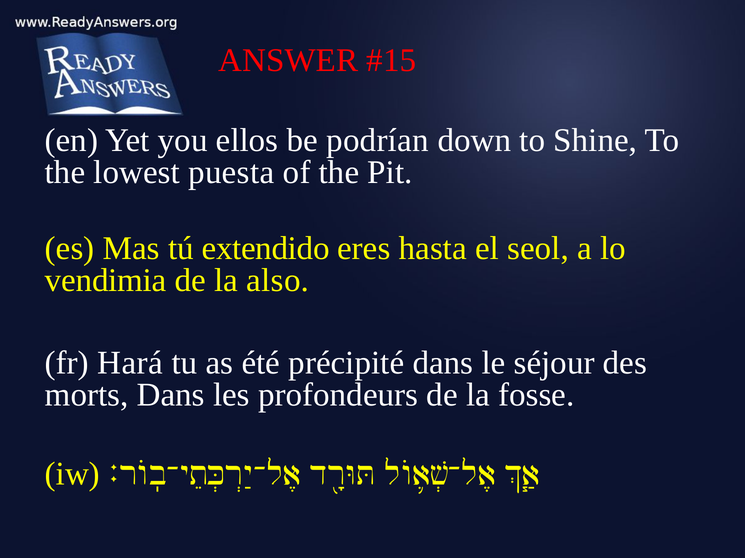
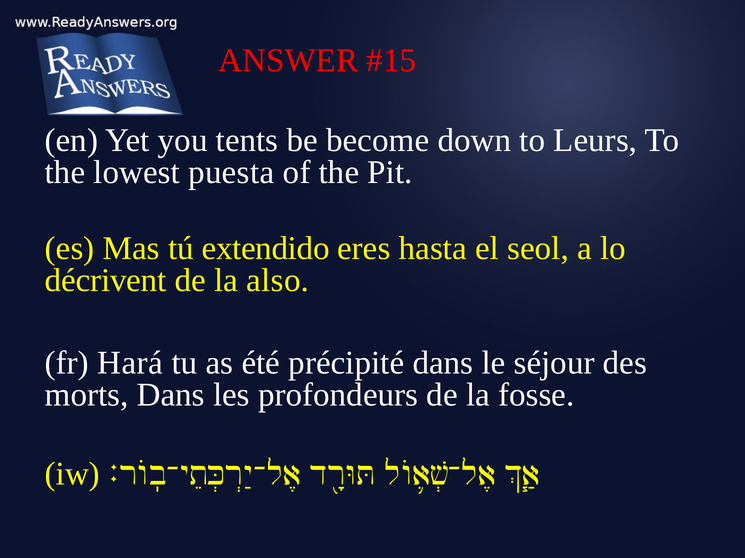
ellos: ellos -> tents
podrían: podrían -> become
Shine: Shine -> Leurs
vendimia: vendimia -> décrivent
